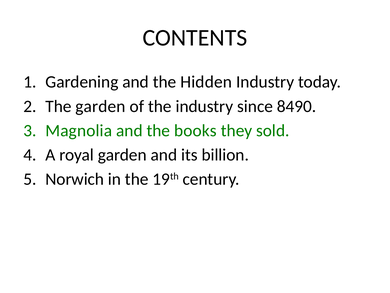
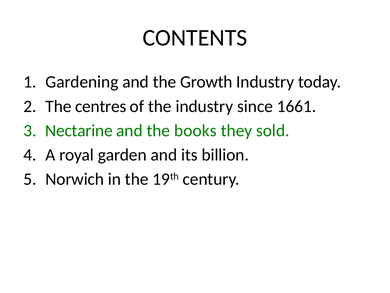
Hidden: Hidden -> Growth
The garden: garden -> centres
8490: 8490 -> 1661
Magnolia: Magnolia -> Nectarine
